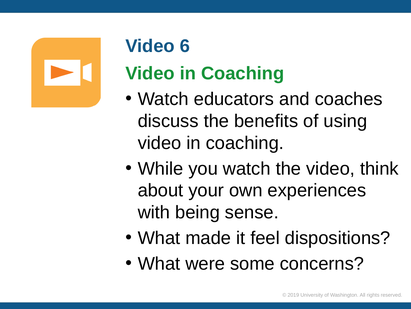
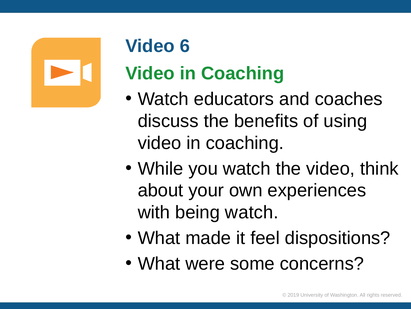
being sense: sense -> watch
